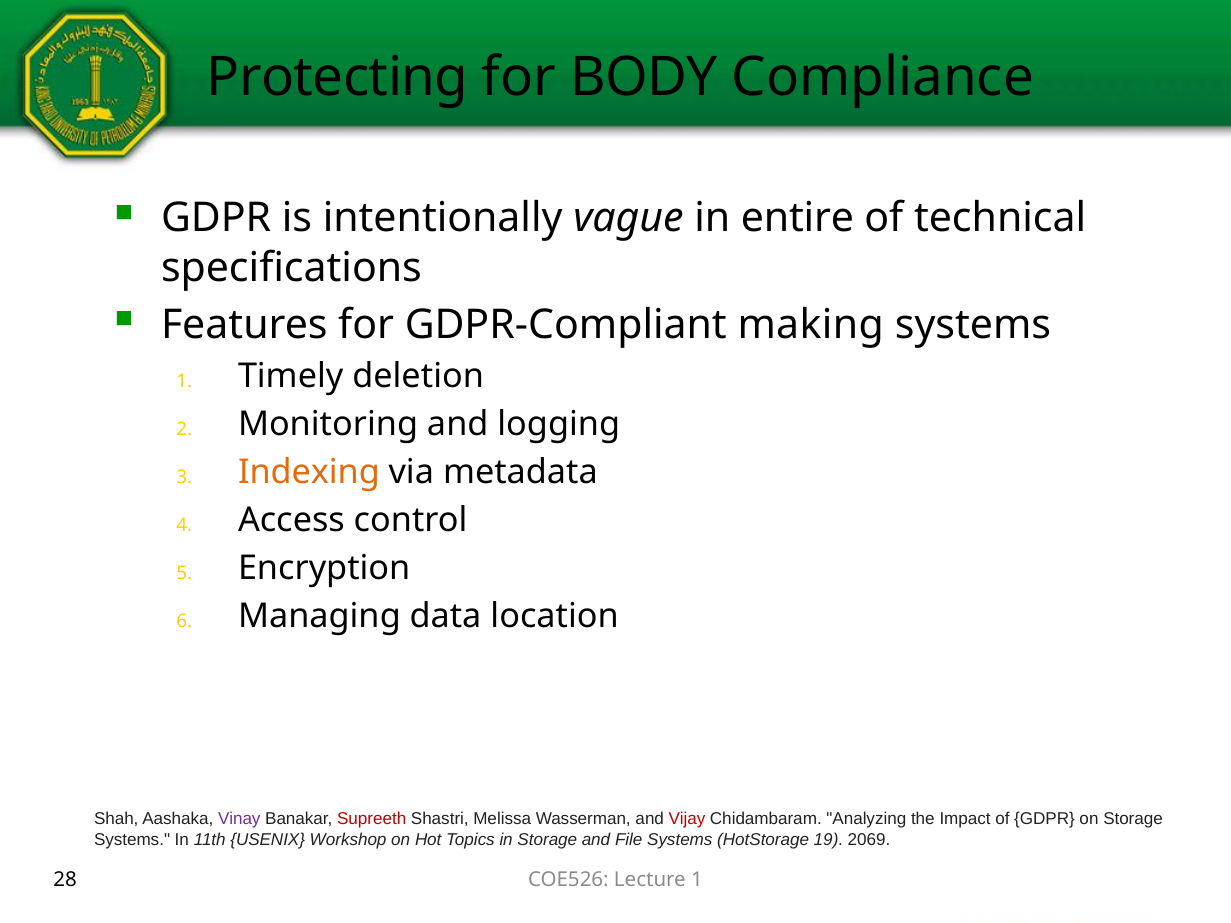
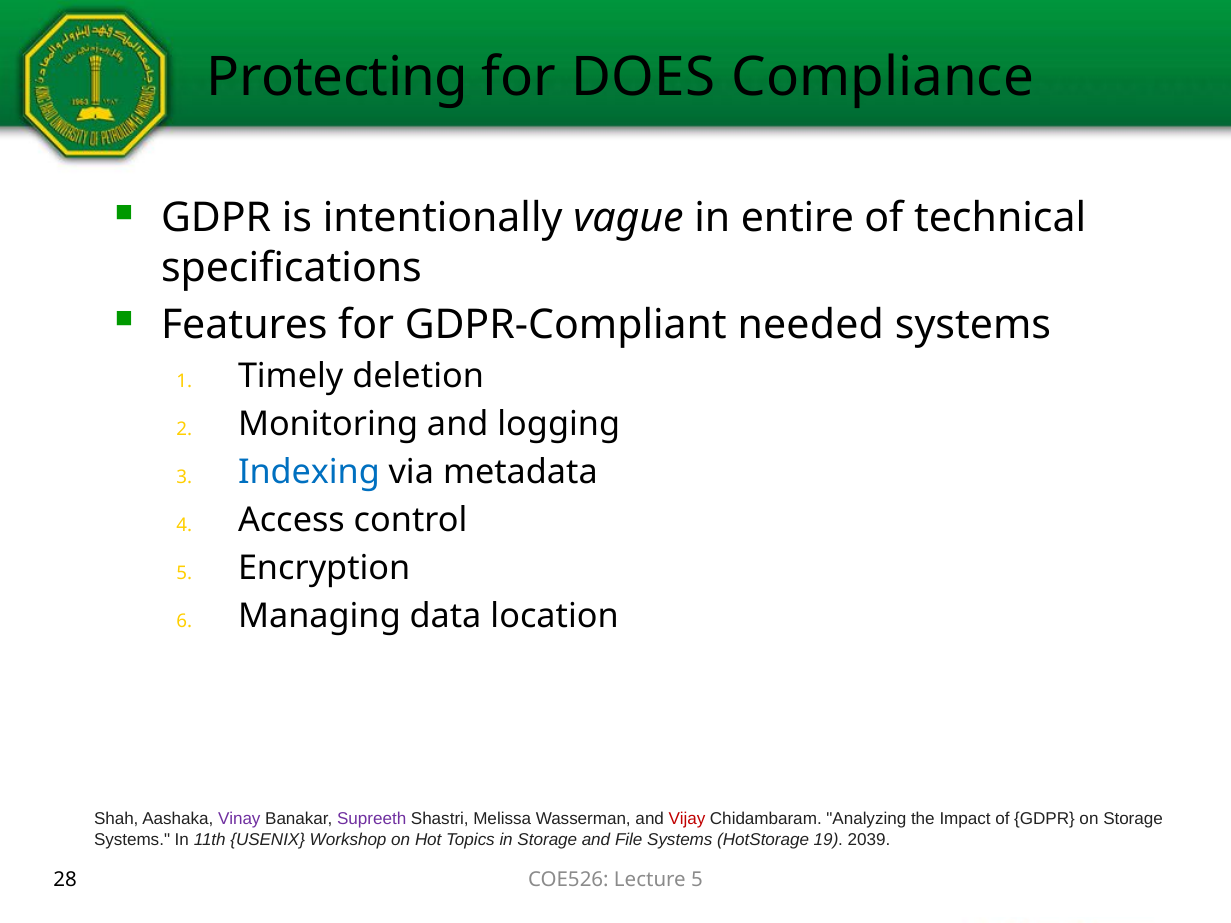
BODY: BODY -> DOES
making: making -> needed
Indexing colour: orange -> blue
Supreeth colour: red -> purple
2069: 2069 -> 2039
Lecture 1: 1 -> 5
